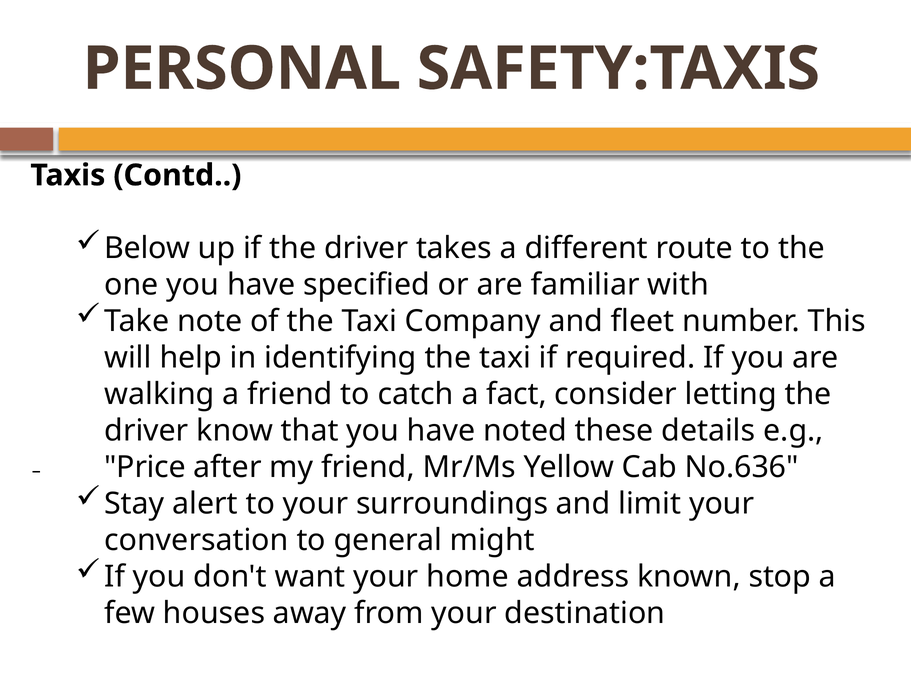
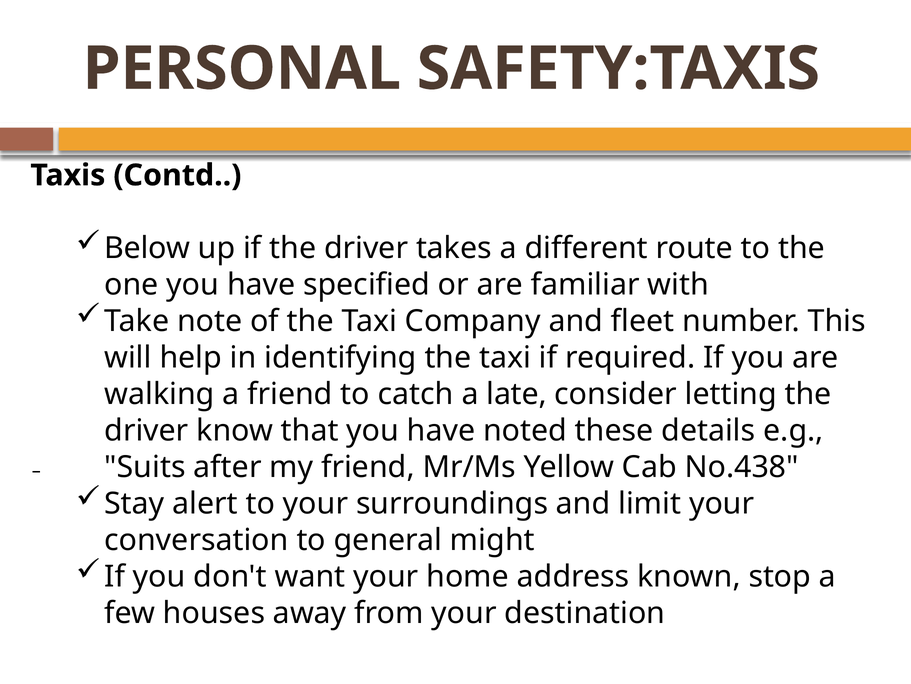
fact: fact -> late
Price: Price -> Suits
No.636: No.636 -> No.438
